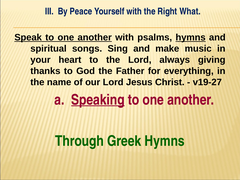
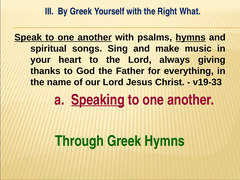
By Peace: Peace -> Greek
v19-27: v19-27 -> v19-33
